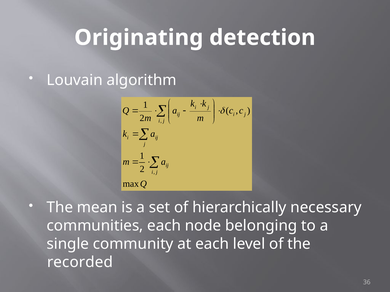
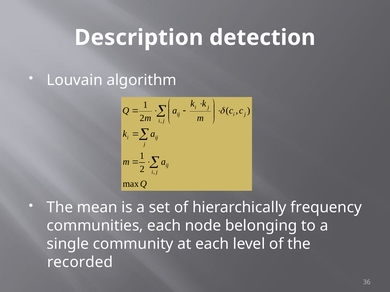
Originating: Originating -> Description
necessary: necessary -> frequency
